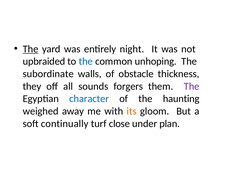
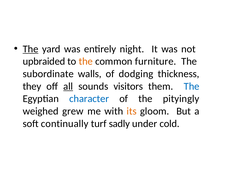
the at (86, 61) colour: blue -> orange
unhoping: unhoping -> furniture
obstacle: obstacle -> dodging
all underline: none -> present
forgers: forgers -> visitors
The at (192, 86) colour: purple -> blue
haunting: haunting -> pityingly
away: away -> grew
close: close -> sadly
plan: plan -> cold
